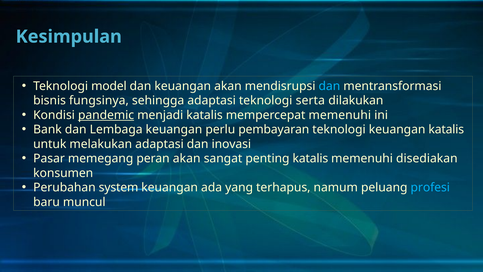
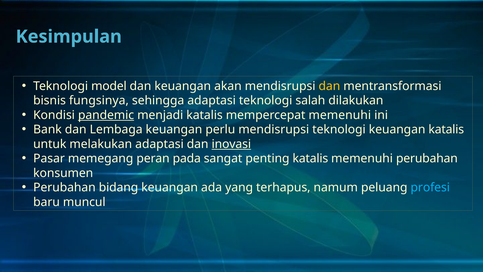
dan at (329, 86) colour: light blue -> yellow
serta: serta -> salah
perlu pembayaran: pembayaran -> mendisrupsi
inovasi underline: none -> present
peran akan: akan -> pada
memenuhi disediakan: disediakan -> perubahan
system: system -> bidang
